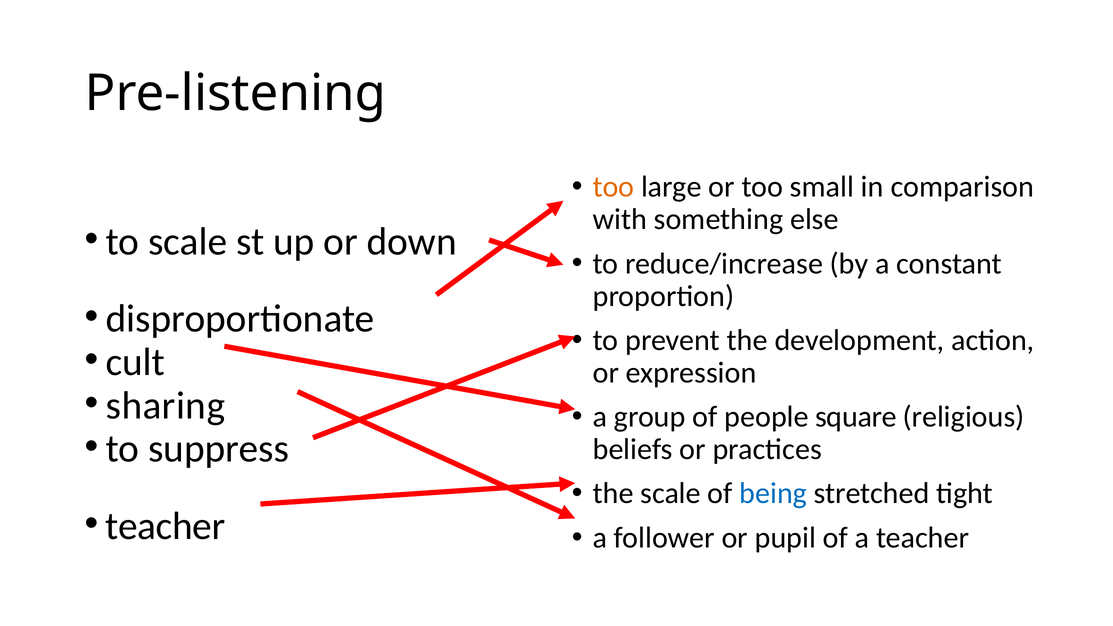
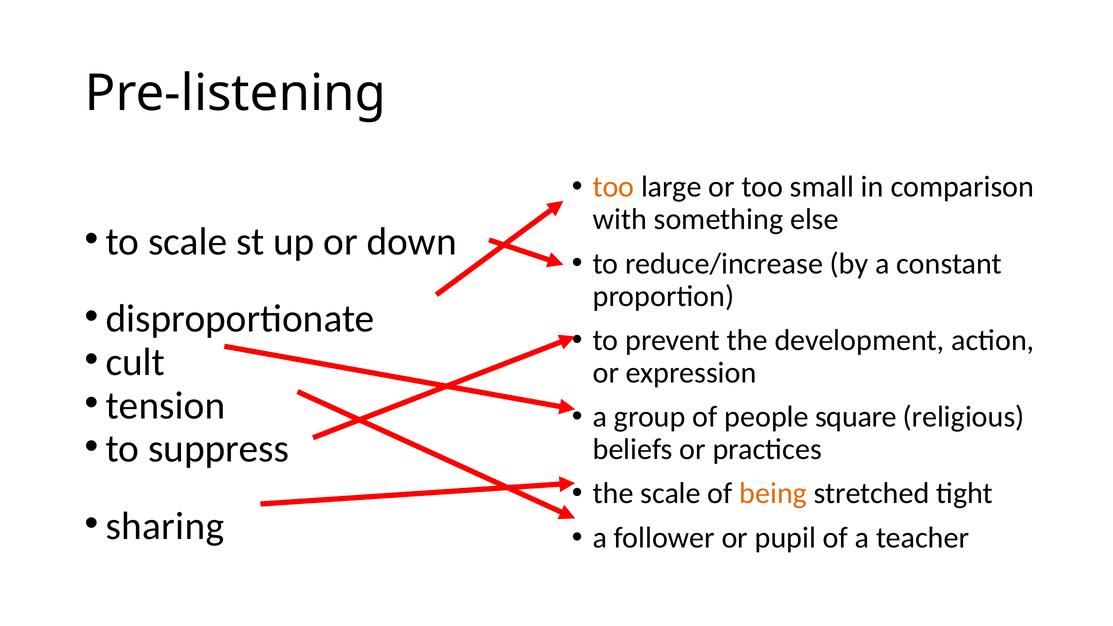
sharing: sharing -> tension
being colour: blue -> orange
teacher at (165, 526): teacher -> sharing
